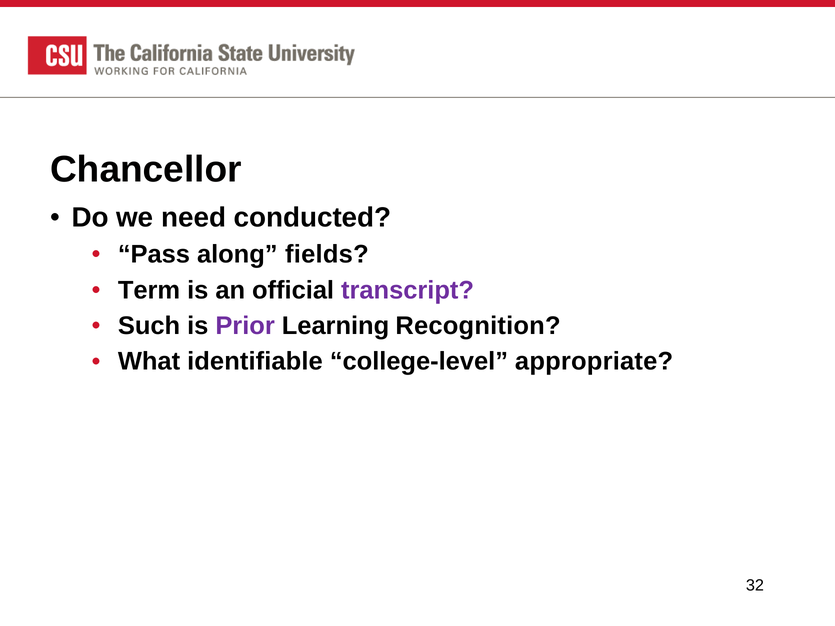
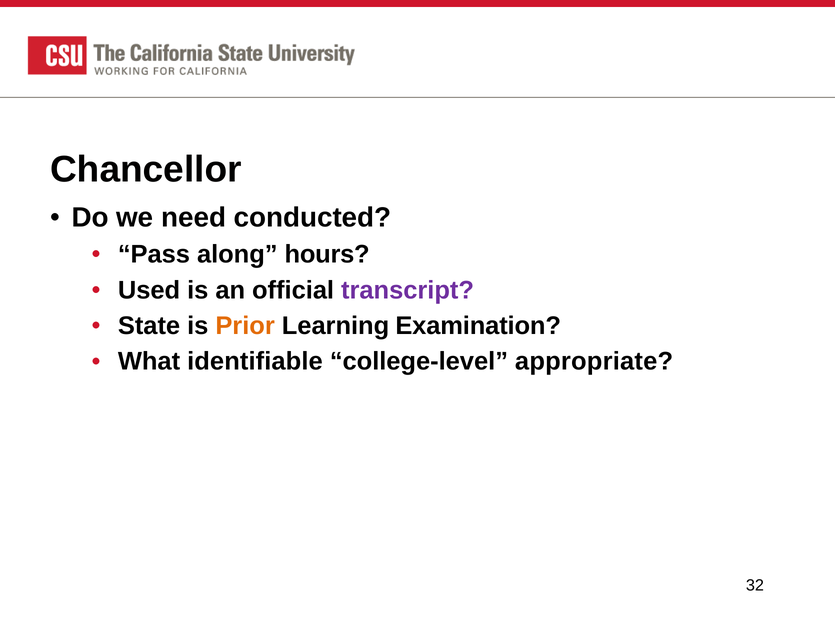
fields: fields -> hours
Term: Term -> Used
Such: Such -> State
Prior colour: purple -> orange
Recognition: Recognition -> Examination
